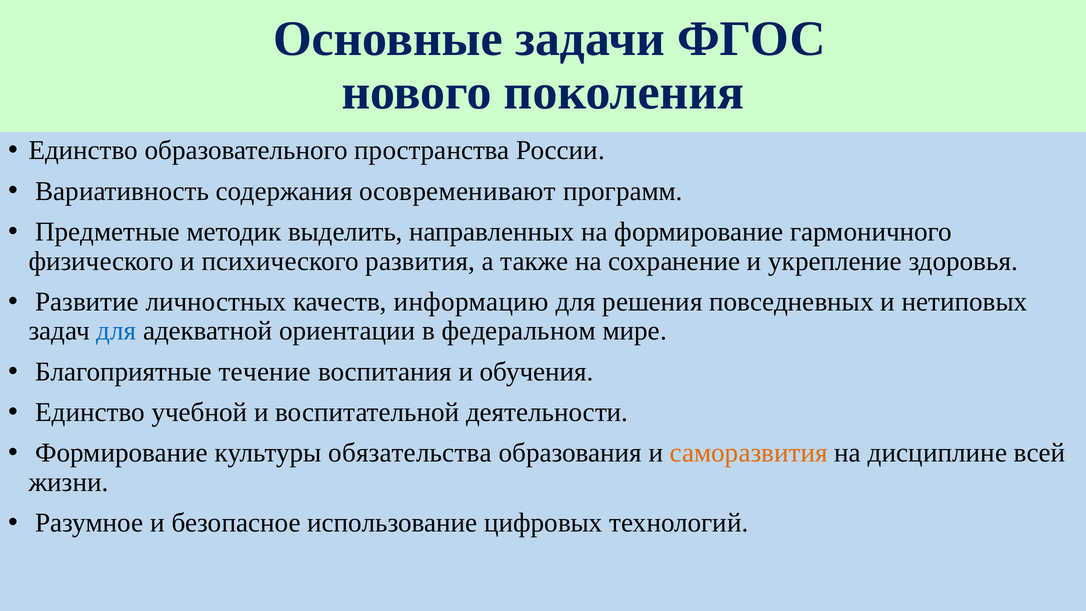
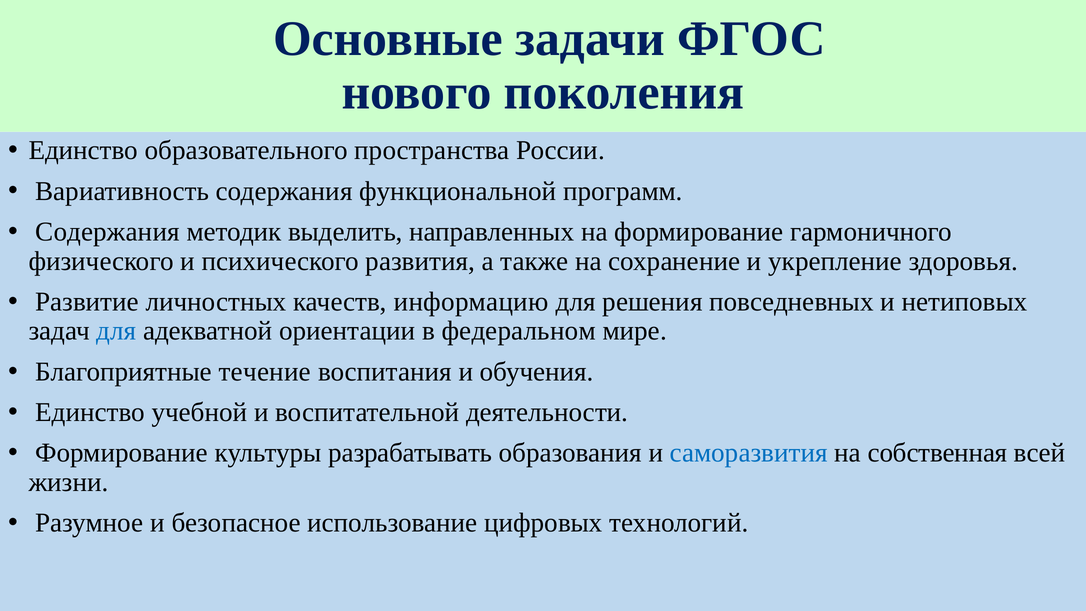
осовременивают: осовременивают -> функциональной
Предметные at (108, 232): Предметные -> Содержания
обязательства: обязательства -> разрабатывать
саморазвития colour: orange -> blue
дисциплине: дисциплине -> собственная
